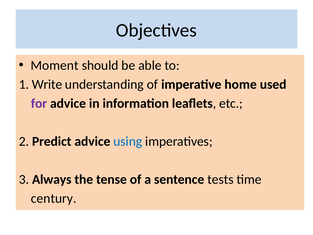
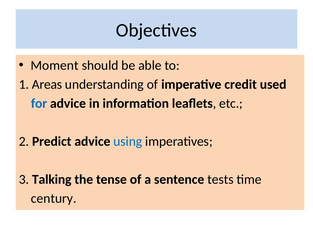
Write: Write -> Areas
home: home -> credit
for colour: purple -> blue
Always: Always -> Talking
